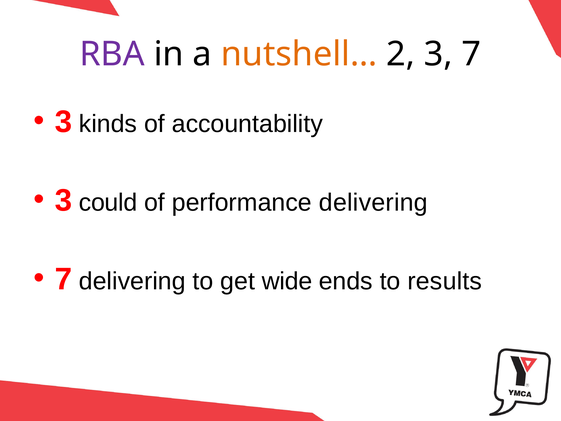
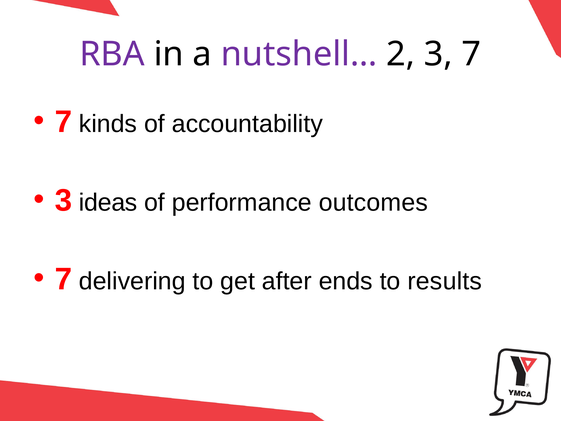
nutshell… colour: orange -> purple
3 at (63, 122): 3 -> 7
could: could -> ideas
performance delivering: delivering -> outcomes
wide: wide -> after
